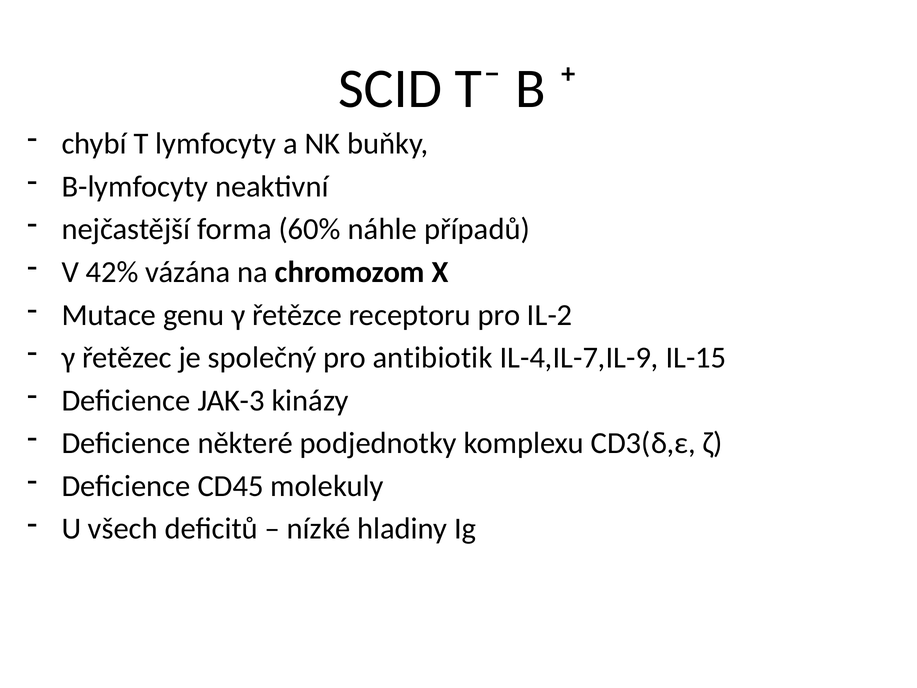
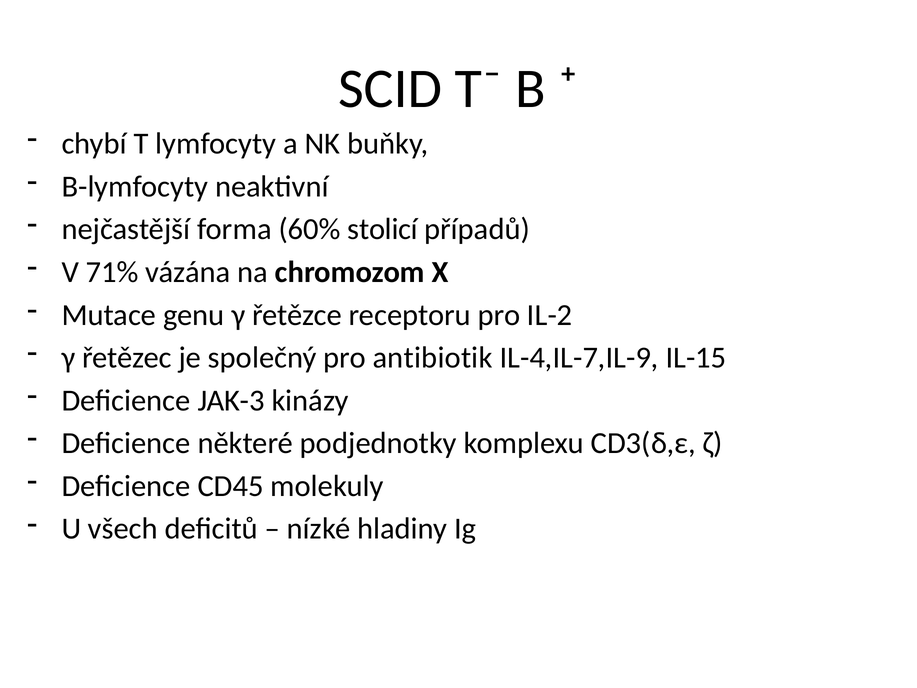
náhle: náhle -> stolicí
42%: 42% -> 71%
